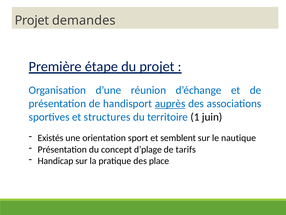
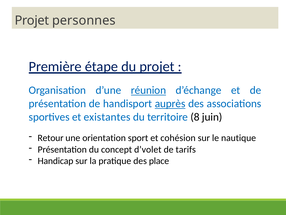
demandes: demandes -> personnes
réunion underline: none -> present
structures: structures -> existantes
1: 1 -> 8
Existés: Existés -> Retour
semblent: semblent -> cohésion
d’plage: d’plage -> d’volet
